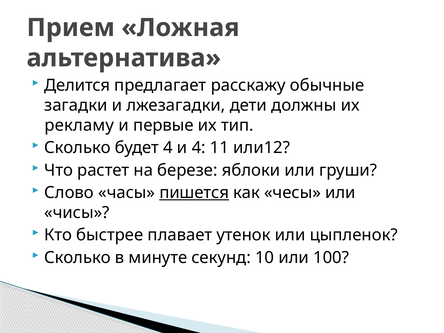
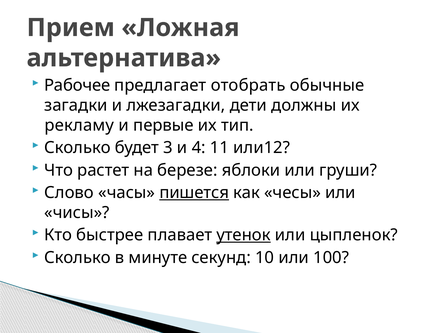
Делится: Делится -> Рабочее
расскажу: расскажу -> отобрать
будет 4: 4 -> 3
утенок underline: none -> present
